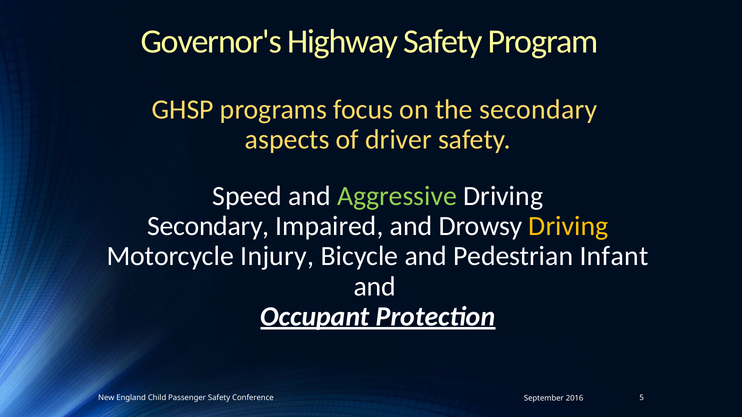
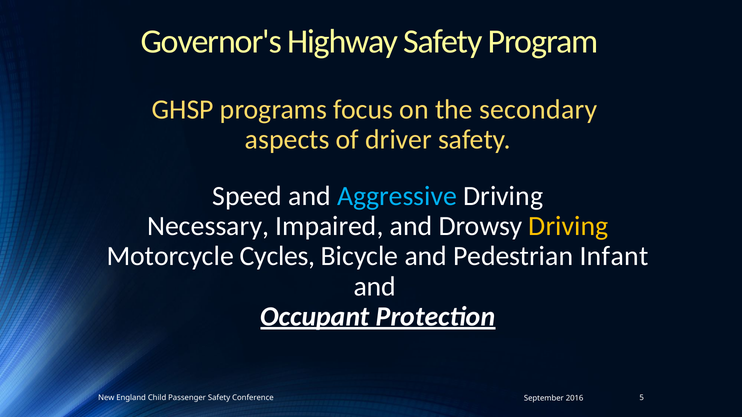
Aggressive colour: light green -> light blue
Secondary at (208, 227): Secondary -> Necessary
Injury: Injury -> Cycles
